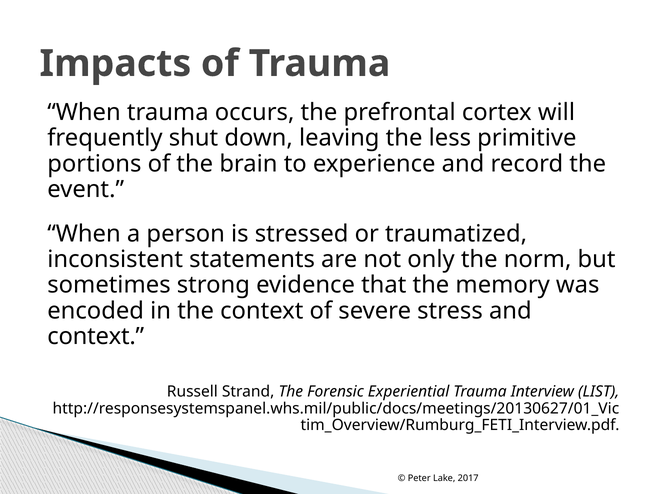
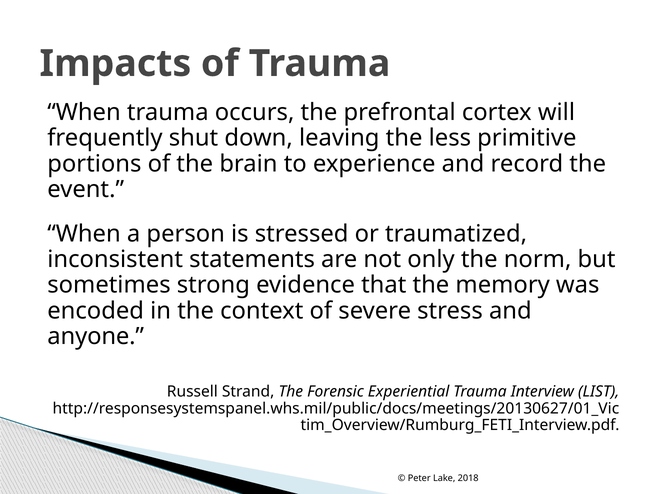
context at (96, 337): context -> anyone
2017: 2017 -> 2018
